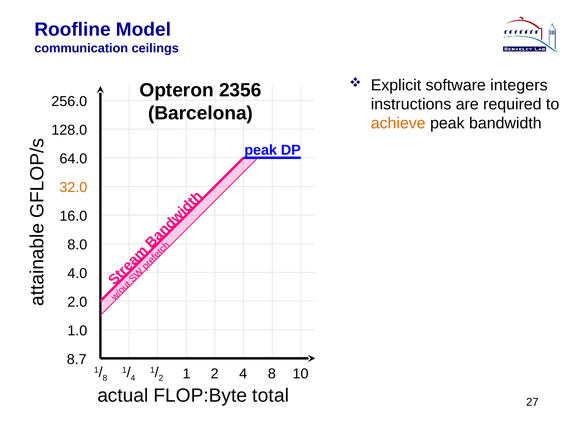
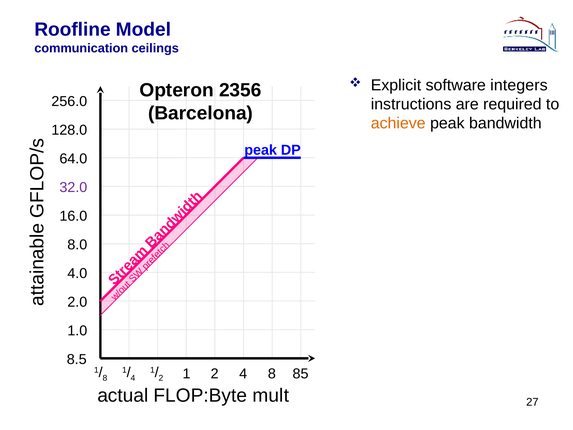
32.0 colour: orange -> purple
8.7: 8.7 -> 8.5
10: 10 -> 85
total: total -> mult
